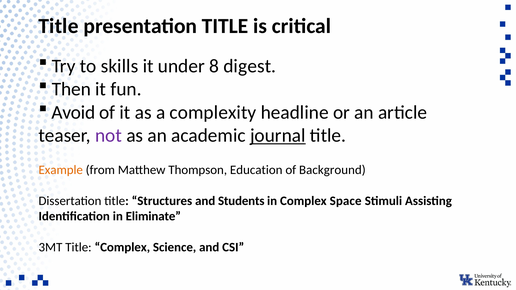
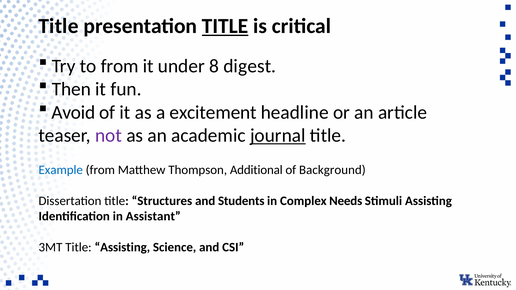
TITLE at (225, 26) underline: none -> present
to skills: skills -> from
complexity: complexity -> excitement
Example colour: orange -> blue
Education: Education -> Additional
Space: Space -> Needs
Eliminate: Eliminate -> Assistant
Title Complex: Complex -> Assisting
